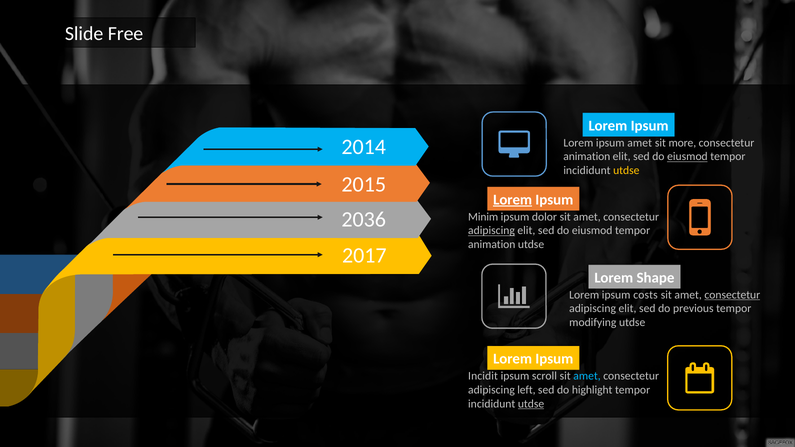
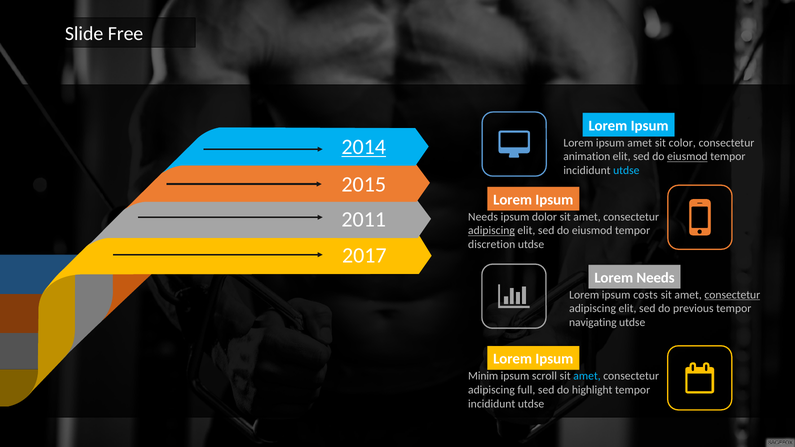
more: more -> color
2014 underline: none -> present
utdse at (626, 171) colour: yellow -> light blue
Lorem at (513, 200) underline: present -> none
2036: 2036 -> 2011
Minim at (483, 217): Minim -> Needs
animation at (492, 245): animation -> discretion
Lorem Shape: Shape -> Needs
modifying: modifying -> navigating
Incidit: Incidit -> Minim
left: left -> full
utdse at (531, 404) underline: present -> none
